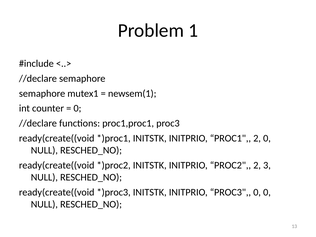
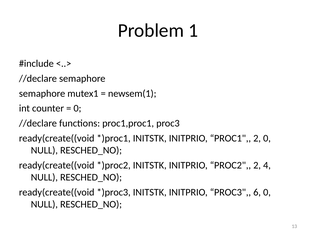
3: 3 -> 4
PROC3 0: 0 -> 6
